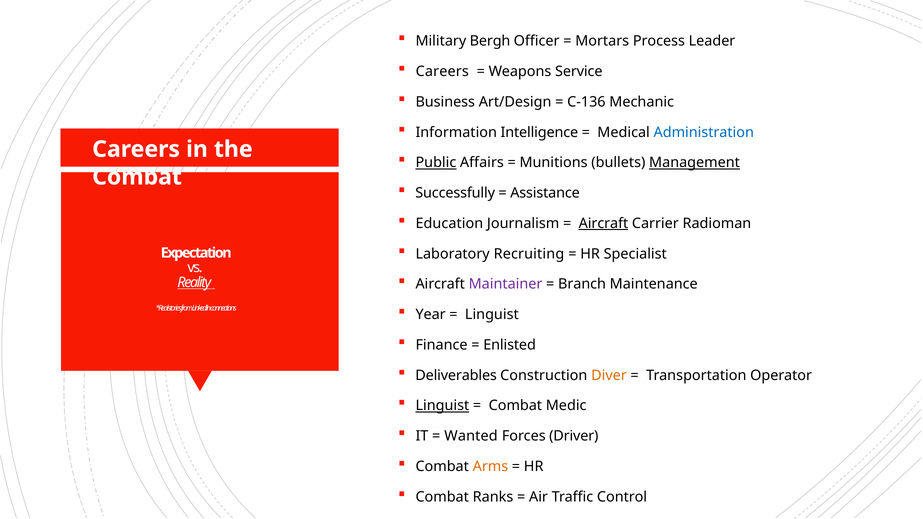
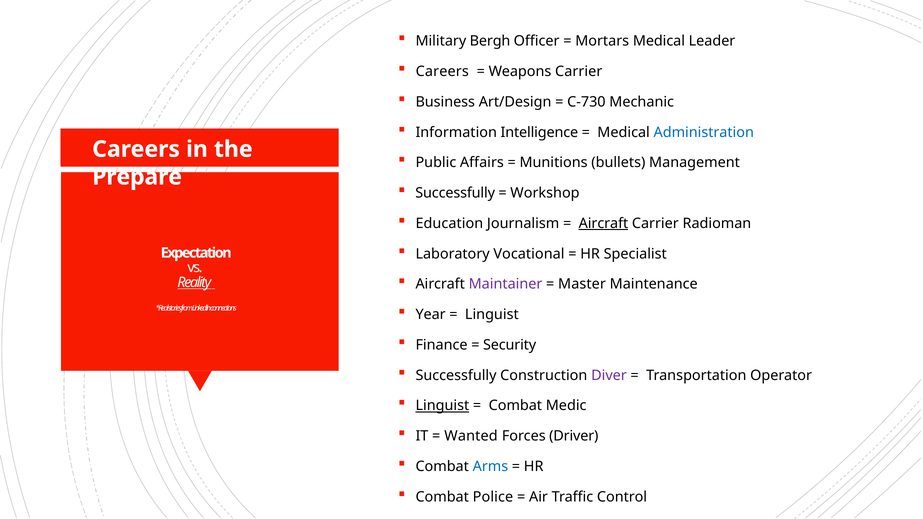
Mortars Process: Process -> Medical
Weapons Service: Service -> Carrier
C-136: C-136 -> C-730
Public underline: present -> none
Management underline: present -> none
Combat at (137, 177): Combat -> Prepare
Assistance: Assistance -> Workshop
Recruiting: Recruiting -> Vocational
Branch: Branch -> Master
Enlisted: Enlisted -> Security
Deliverables at (456, 375): Deliverables -> Successfully
Diver colour: orange -> purple
Arms colour: orange -> blue
Ranks: Ranks -> Police
